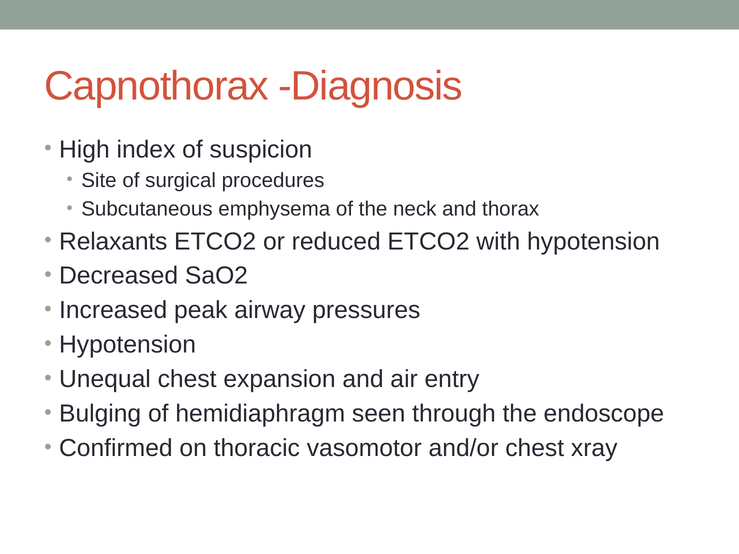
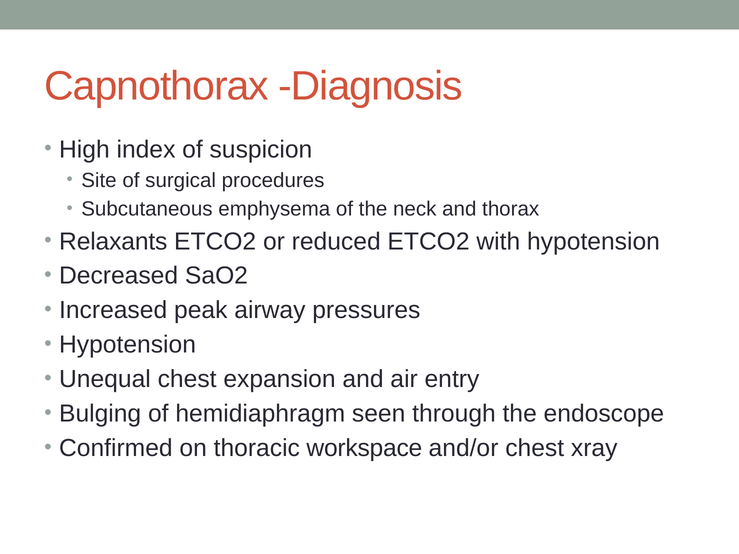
vasomotor: vasomotor -> workspace
